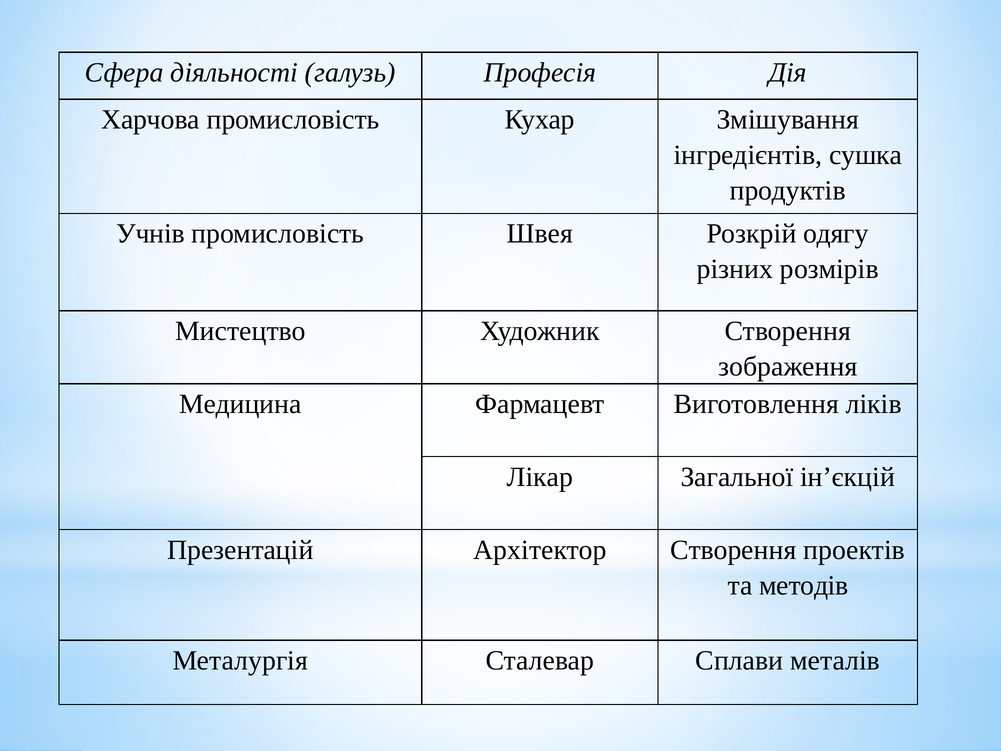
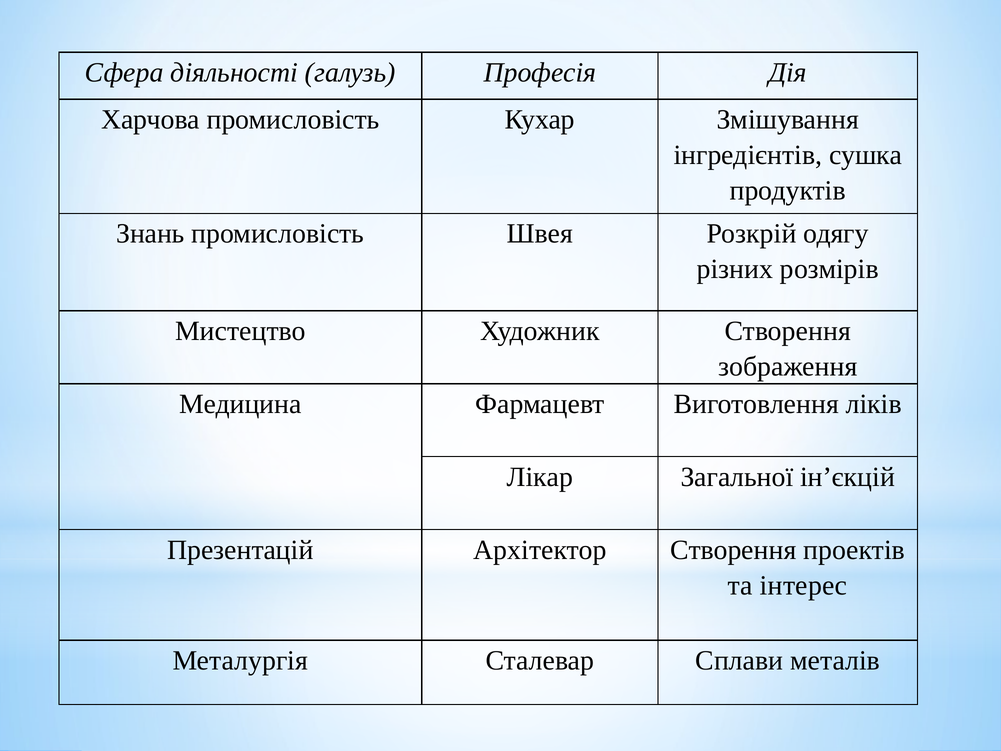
Учнів: Учнів -> Знань
методів: методів -> інтерес
